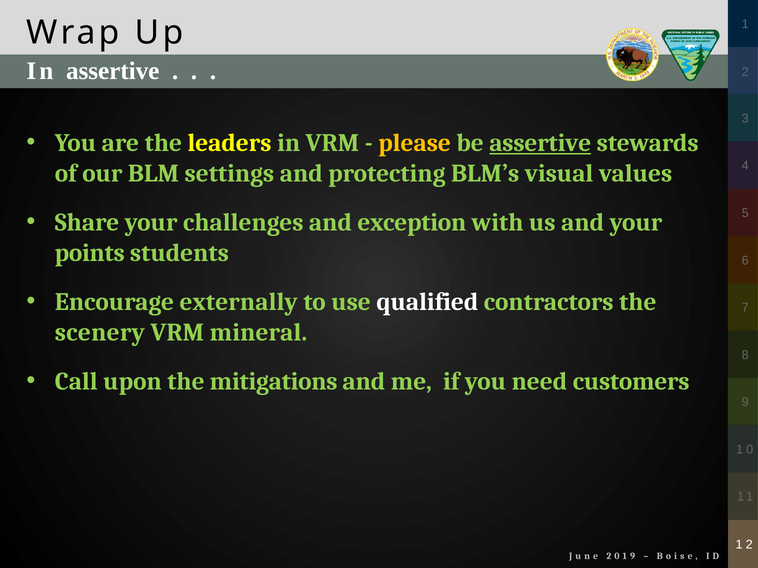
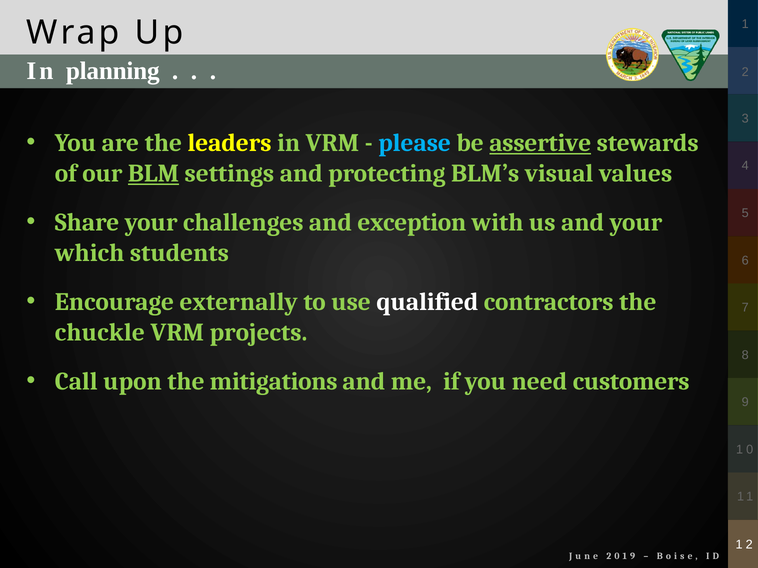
In assertive: assertive -> planning
please colour: yellow -> light blue
BLM underline: none -> present
points: points -> which
scenery: scenery -> chuckle
mineral: mineral -> projects
